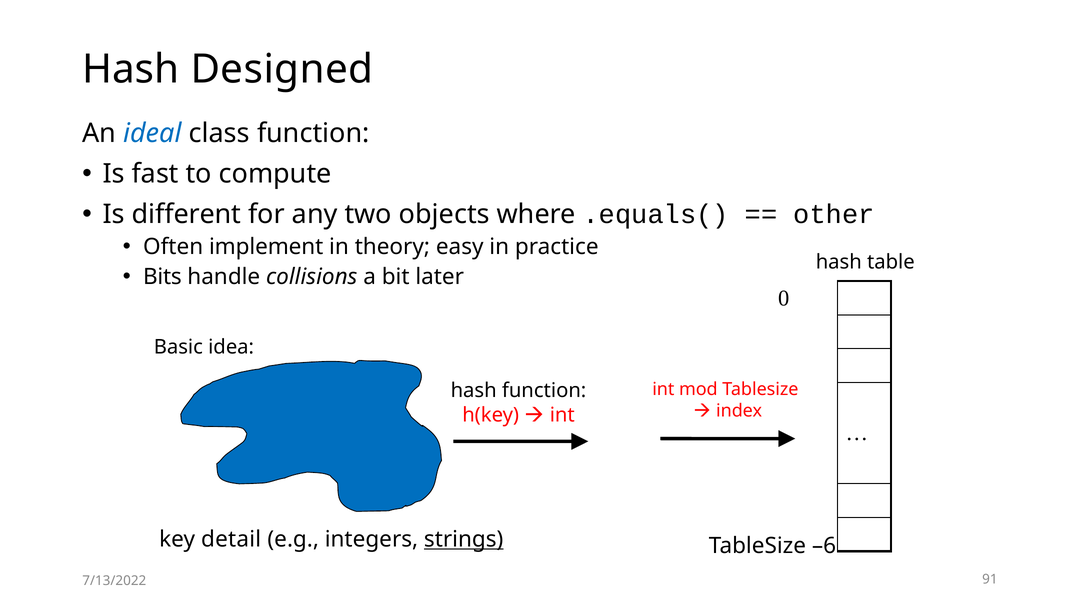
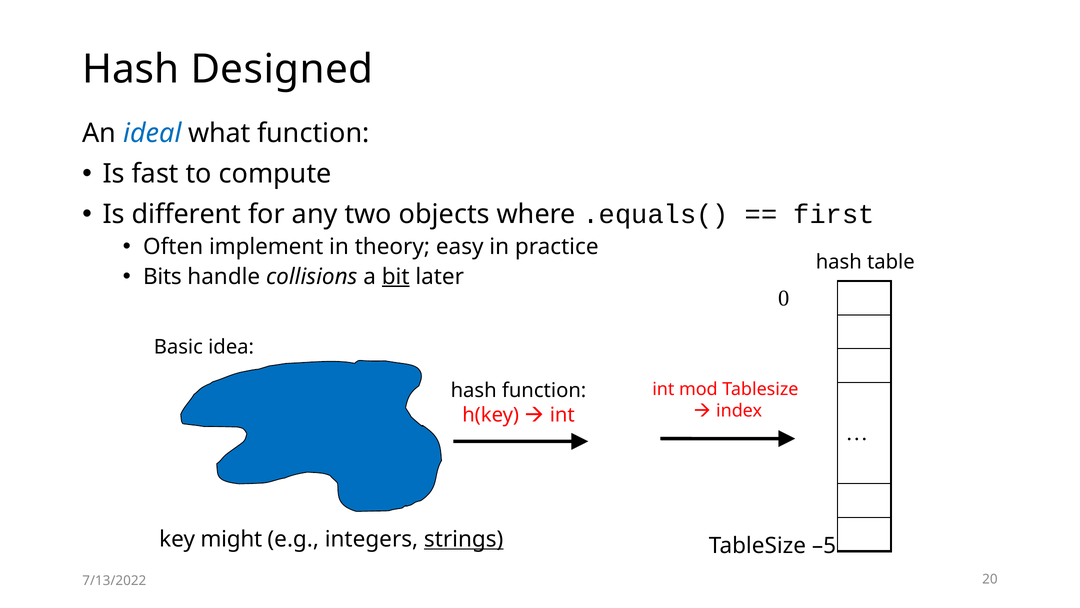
class: class -> what
other: other -> first
bit underline: none -> present
detail: detail -> might
–6: –6 -> –5
91: 91 -> 20
